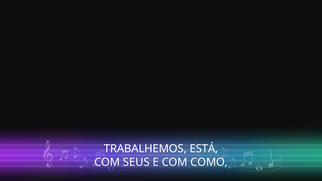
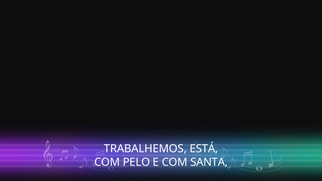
SEUS: SEUS -> PELO
COMO: COMO -> SANTA
